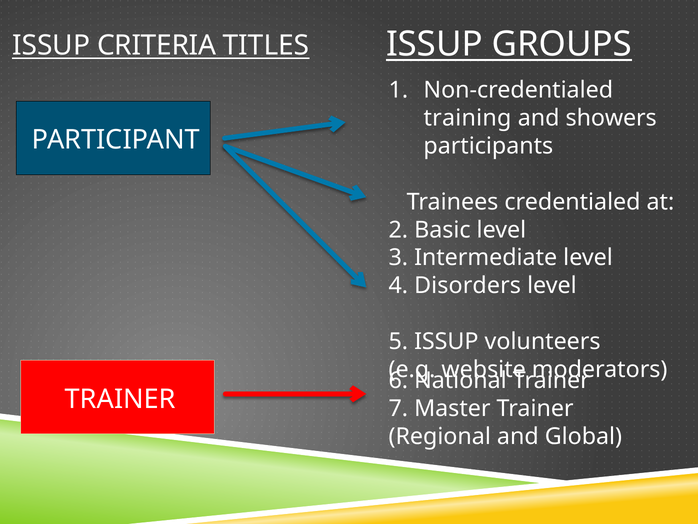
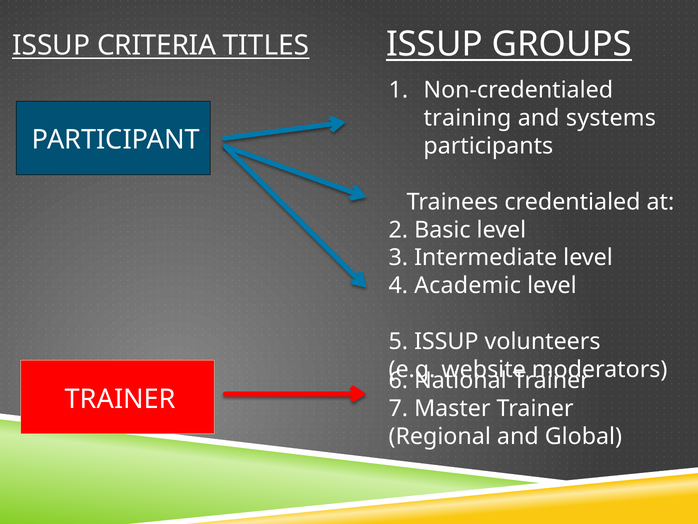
showers: showers -> systems
Disorders: Disorders -> Academic
